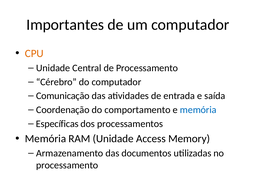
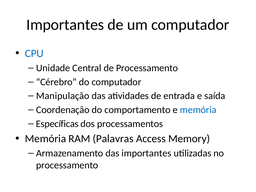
CPU colour: orange -> blue
Comunicação: Comunicação -> Manipulação
RAM Unidade: Unidade -> Palavras
das documentos: documentos -> importantes
